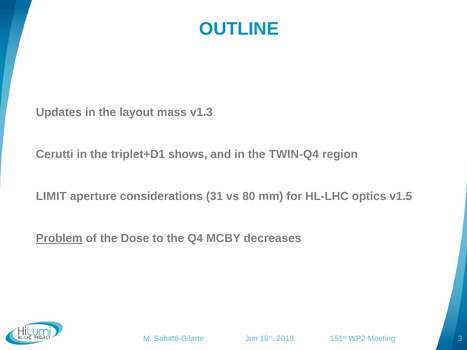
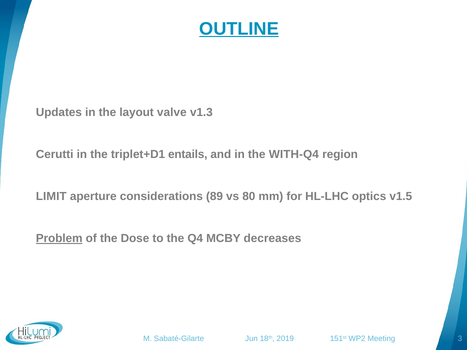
OUTLINE underline: none -> present
mass: mass -> valve
shows: shows -> entails
TWIN-Q4: TWIN-Q4 -> WITH-Q4
31: 31 -> 89
